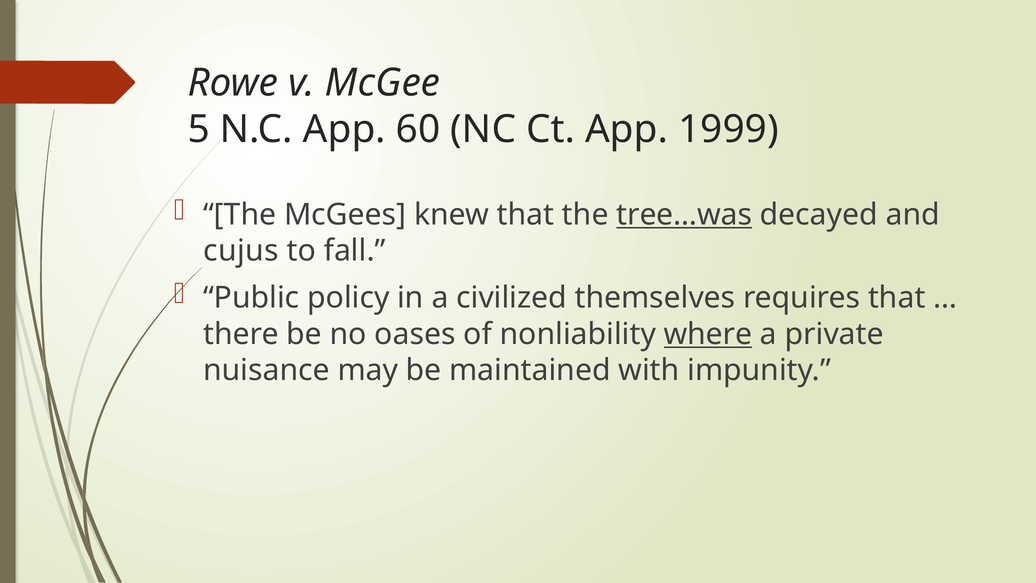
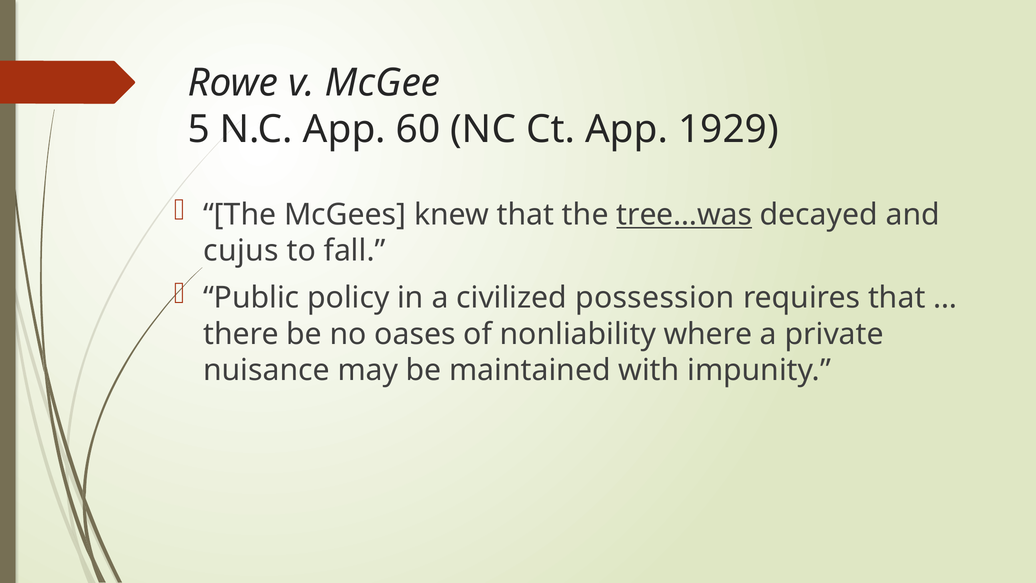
1999: 1999 -> 1929
themselves: themselves -> possession
where underline: present -> none
